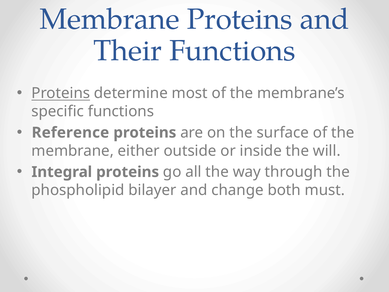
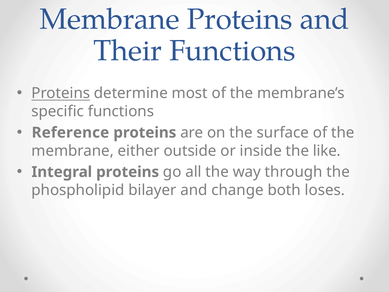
will: will -> like
must: must -> loses
